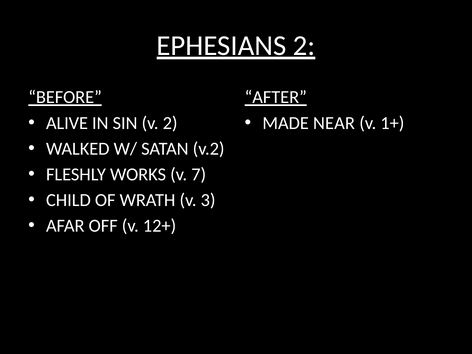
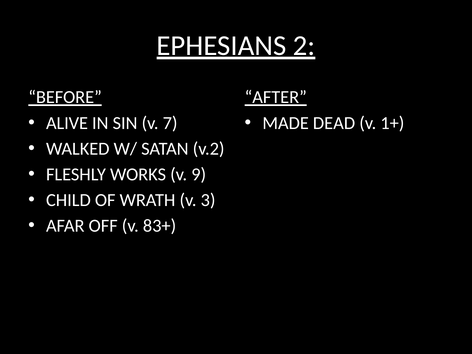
v 2: 2 -> 7
NEAR: NEAR -> DEAD
7: 7 -> 9
12+: 12+ -> 83+
